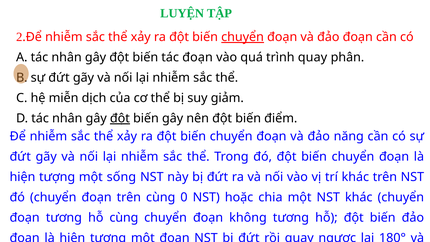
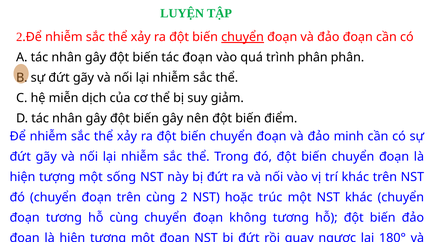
trình quay: quay -> phân
đột at (120, 118) underline: present -> none
năng: năng -> minh
cùng 0: 0 -> 2
chia: chia -> trúc
